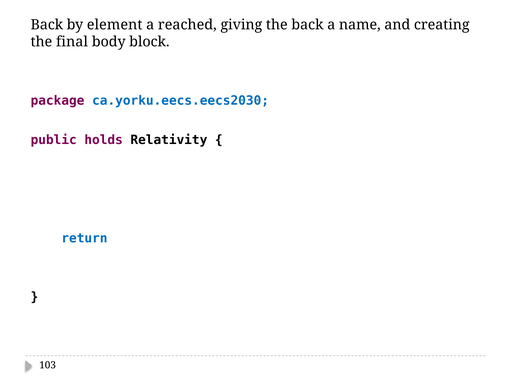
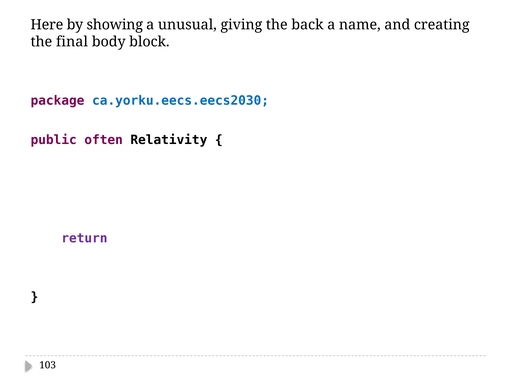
Back at (47, 25): Back -> Here
element: element -> showing
reached: reached -> unusual
holds: holds -> often
return colour: blue -> purple
